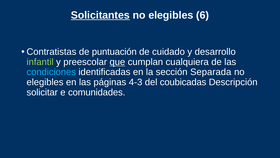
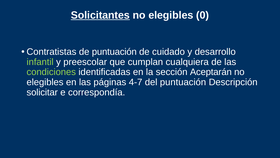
6: 6 -> 0
que underline: present -> none
condiciones colour: light blue -> light green
Separada: Separada -> Aceptarán
4-3: 4-3 -> 4-7
del coubicadas: coubicadas -> puntuación
comunidades: comunidades -> correspondía
